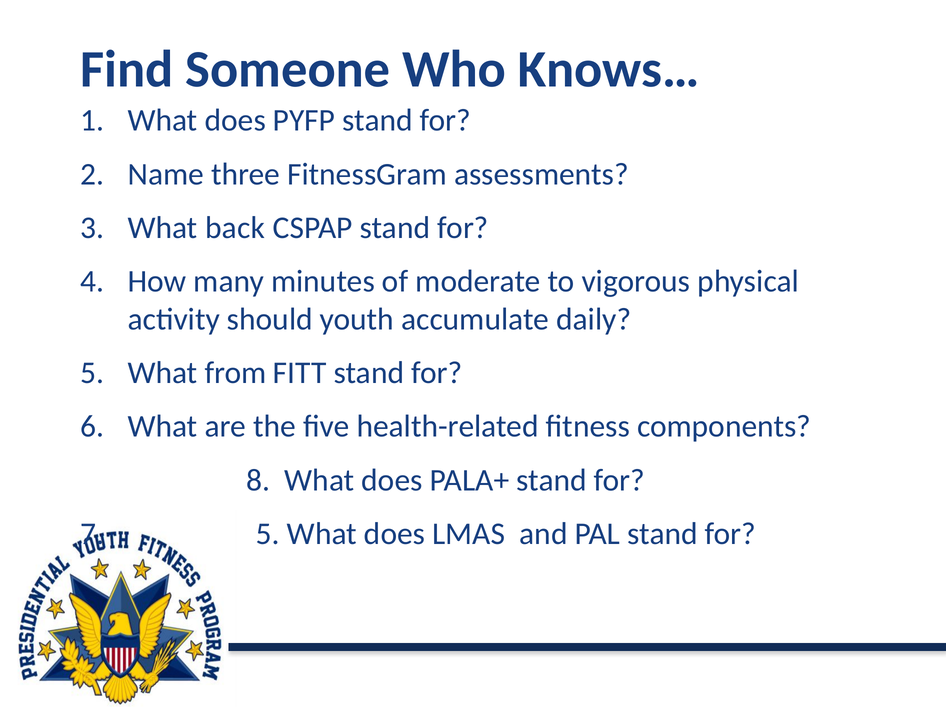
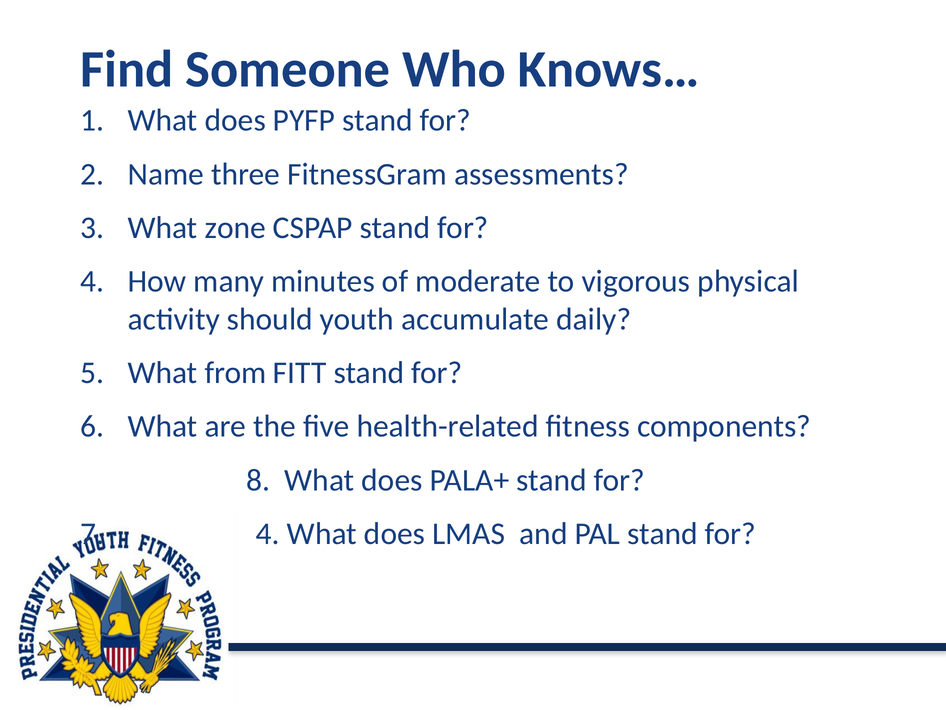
back: back -> zone
5 at (268, 533): 5 -> 4
